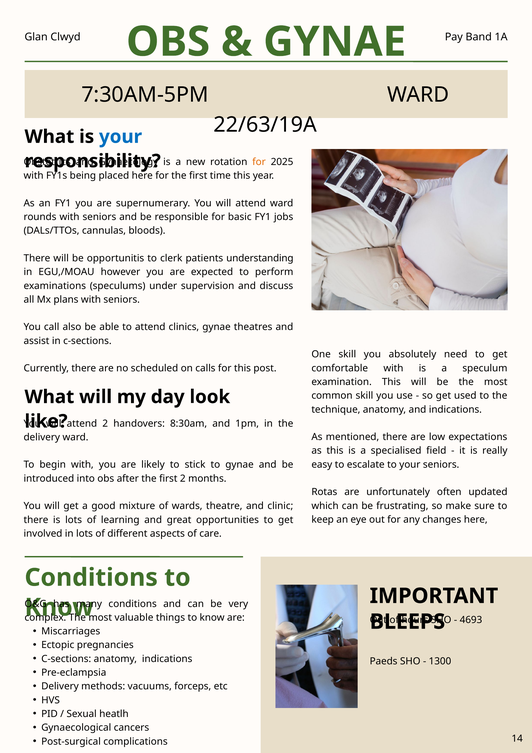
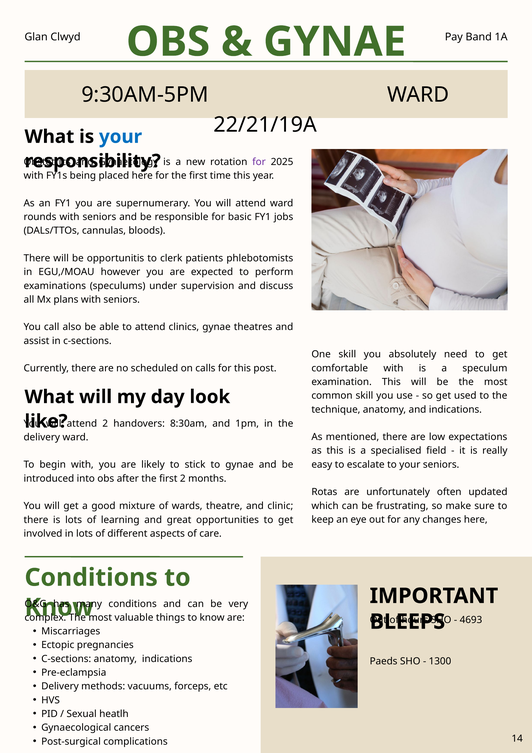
7:30AM-5PM: 7:30AM-5PM -> 9:30AM-5PM
22/63/19A: 22/63/19A -> 22/21/19A
for at (259, 162) colour: orange -> purple
understanding: understanding -> phlebotomists
